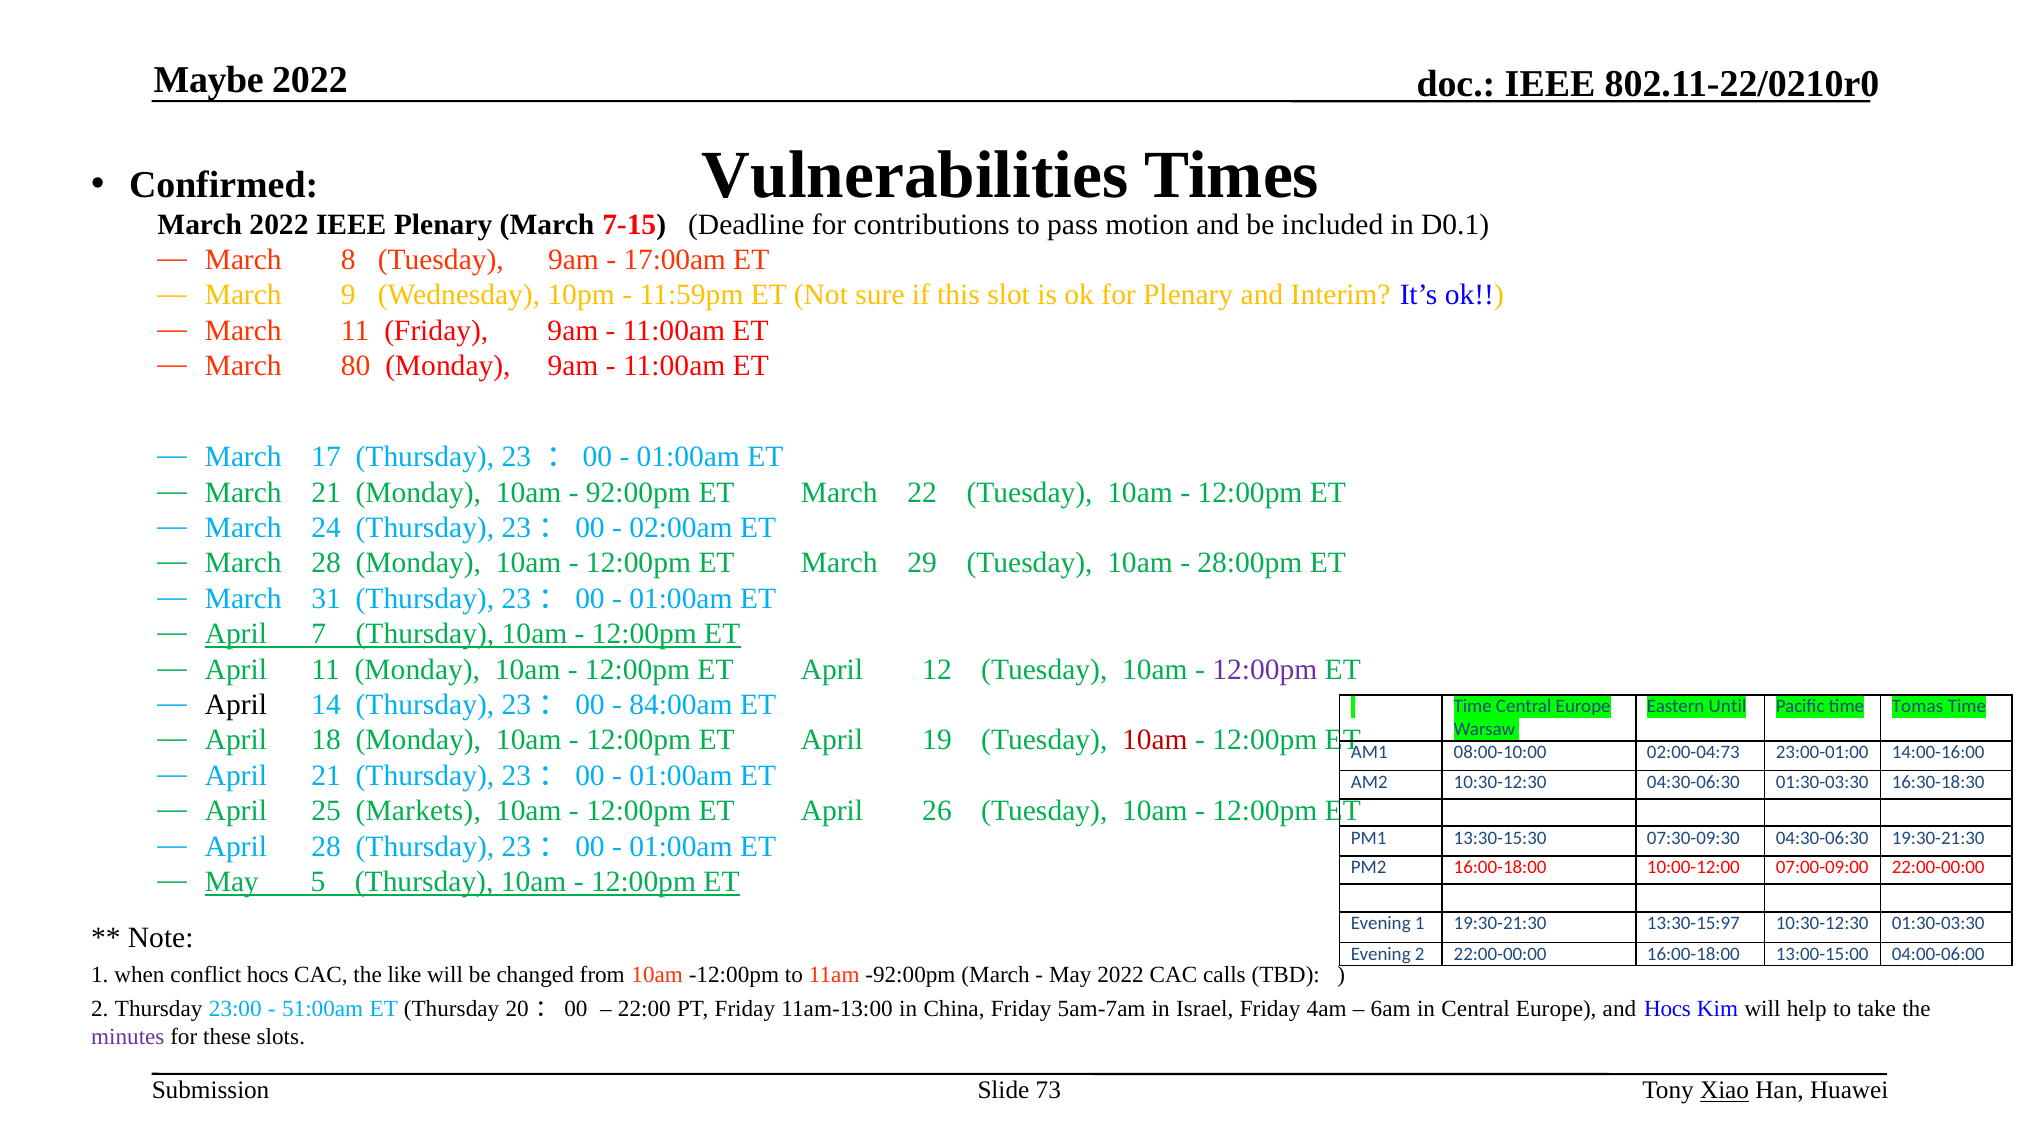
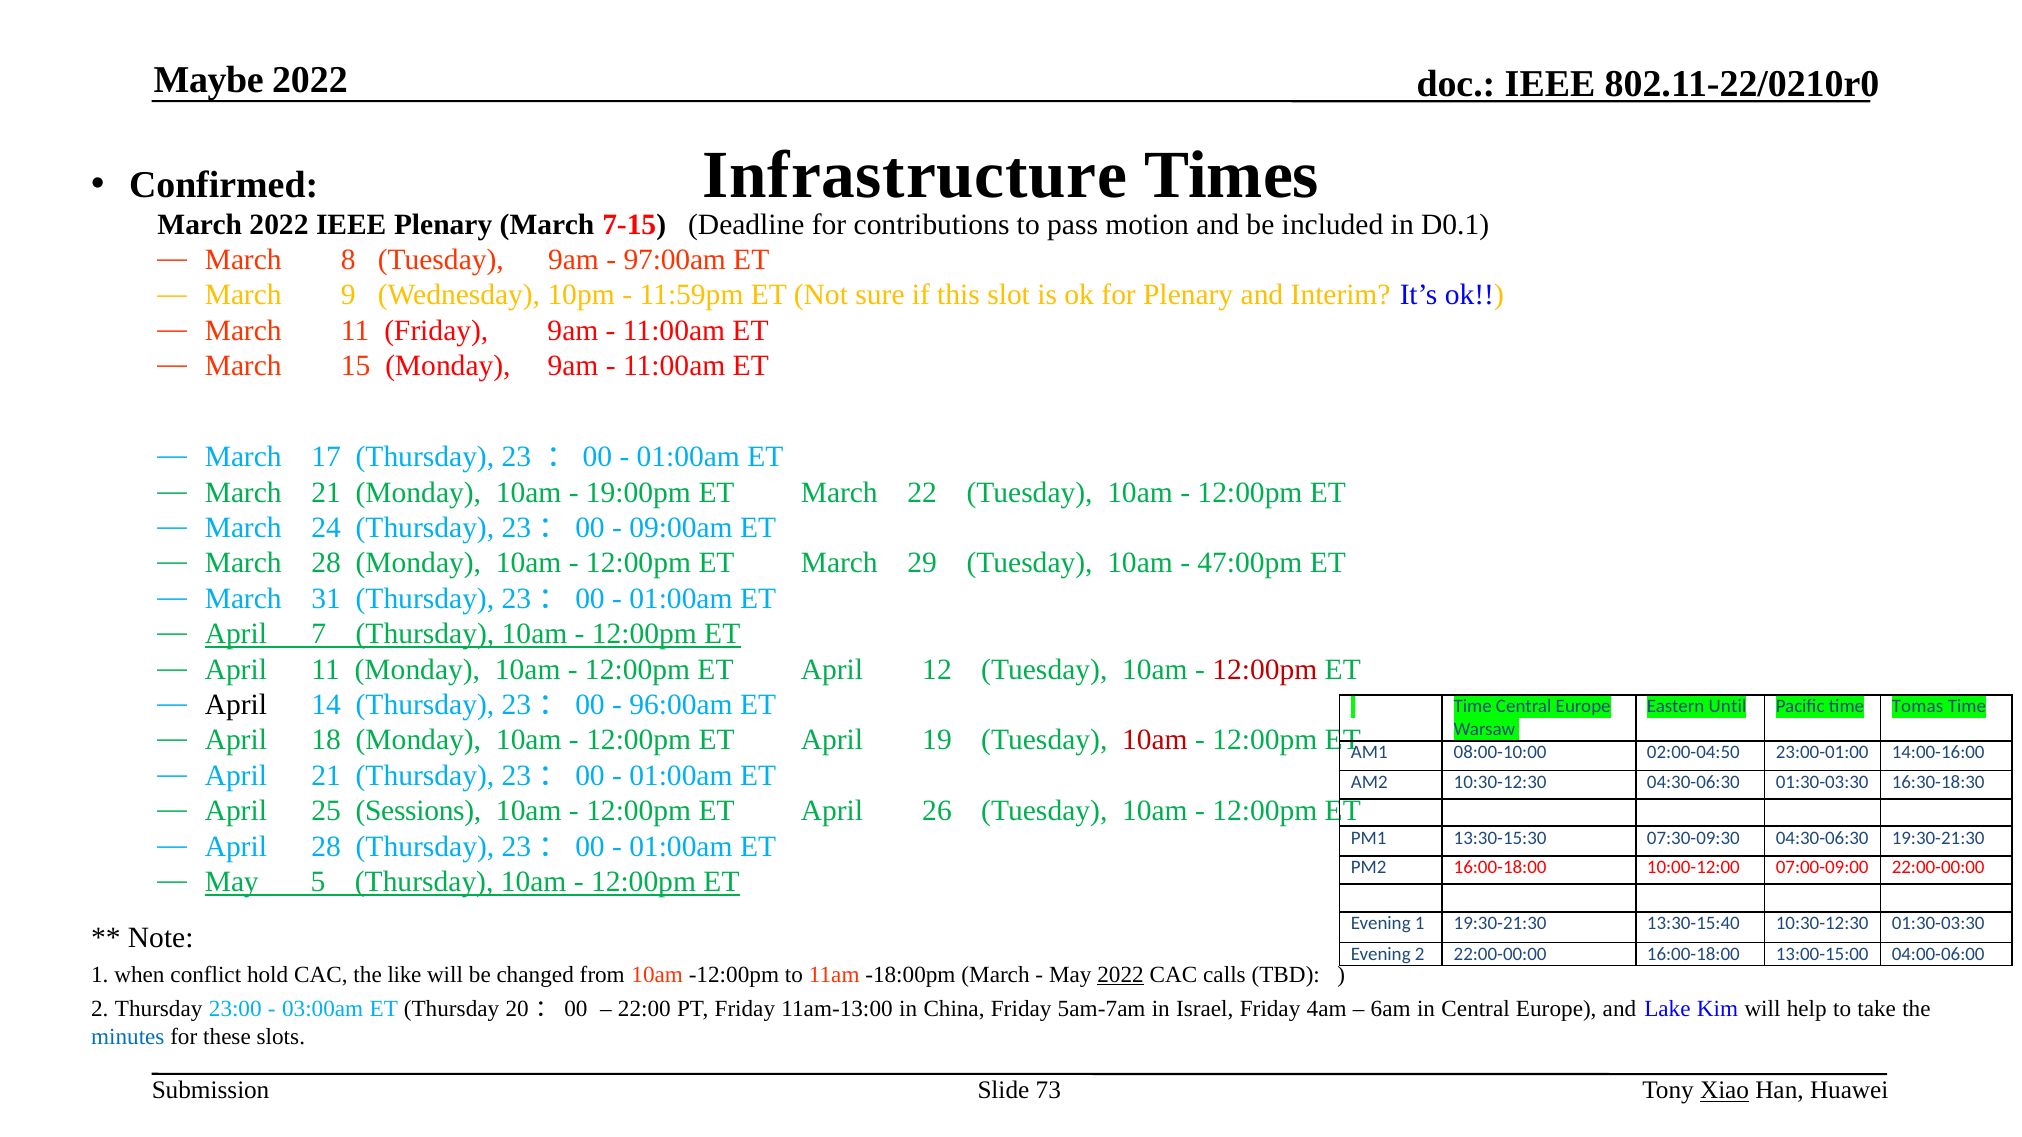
Vulnerabilities: Vulnerabilities -> Infrastructure
17:00am: 17:00am -> 97:00am
80: 80 -> 15
92:00pm: 92:00pm -> 19:00pm
02:00am: 02:00am -> 09:00am
28:00pm: 28:00pm -> 47:00pm
12:00pm at (1265, 670) colour: purple -> red
84:00am: 84:00am -> 96:00am
02:00-04:73: 02:00-04:73 -> 02:00-04:50
Markets: Markets -> Sessions
13:30-15:97: 13:30-15:97 -> 13:30-15:40
conflict hocs: hocs -> hold
-92:00pm: -92:00pm -> -18:00pm
2022 at (1121, 975) underline: none -> present
51:00am: 51:00am -> 03:00am
and Hocs: Hocs -> Lake
minutes colour: purple -> blue
